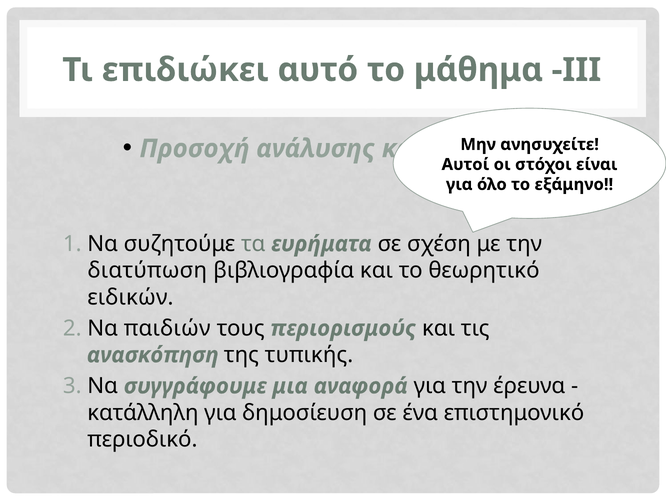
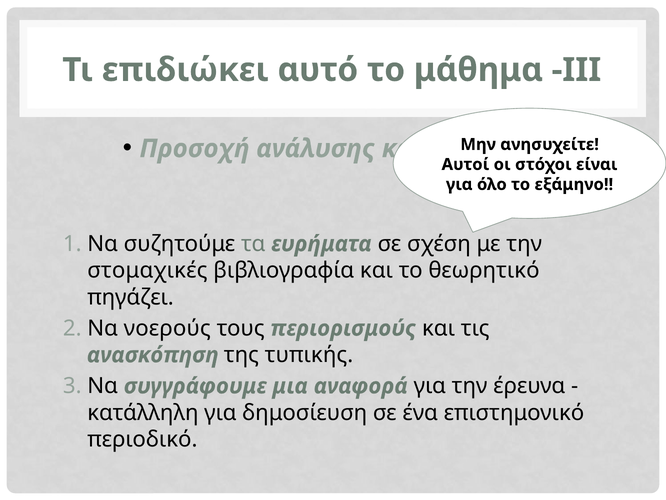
διατύπωση: διατύπωση -> στομαχικές
ειδικών: ειδικών -> πηγάζει
παιδιών: παιδιών -> νοερούς
